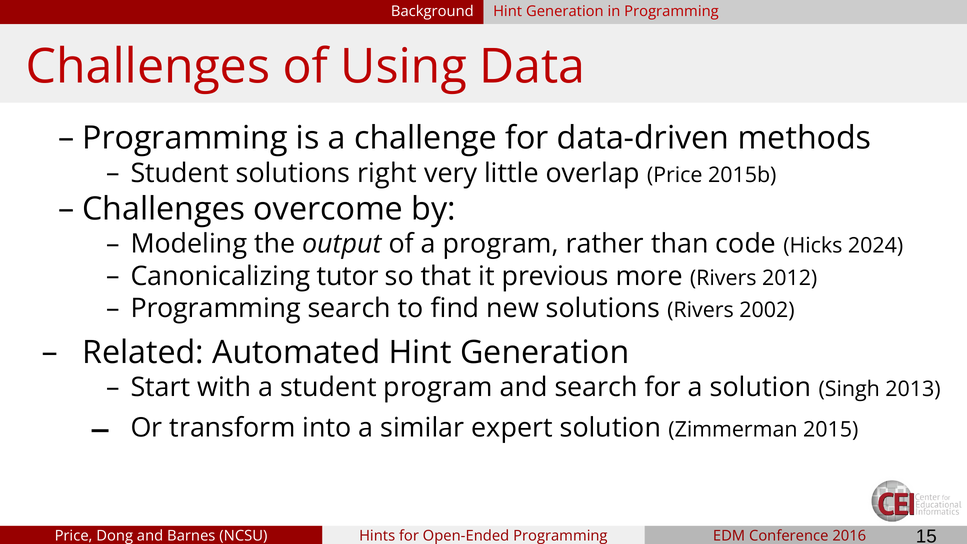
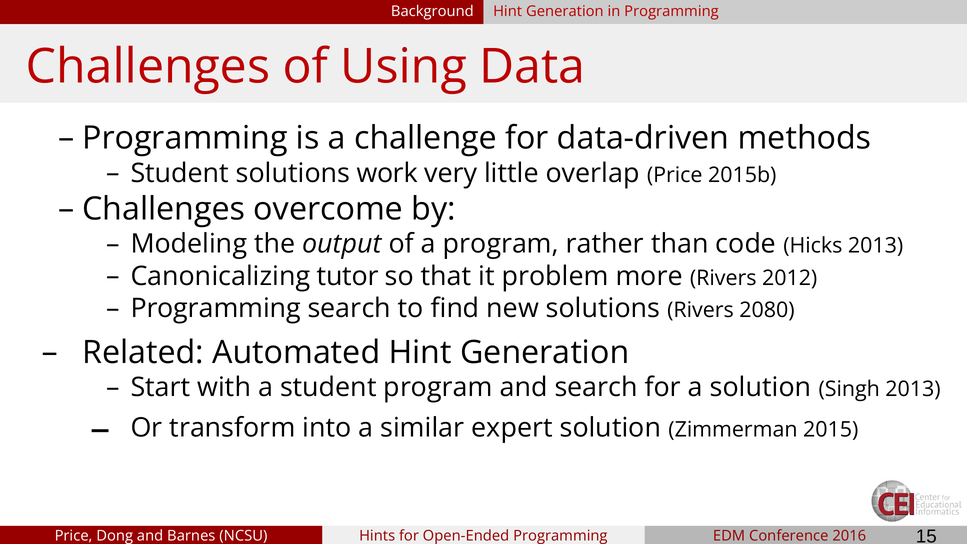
right: right -> work
Hicks 2024: 2024 -> 2013
previous: previous -> problem
2002: 2002 -> 2080
